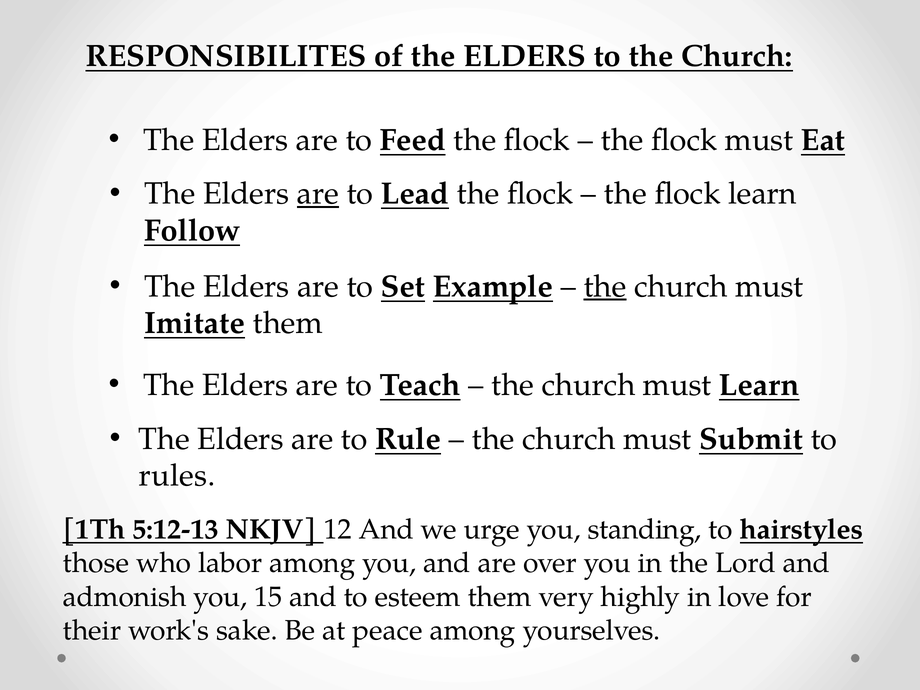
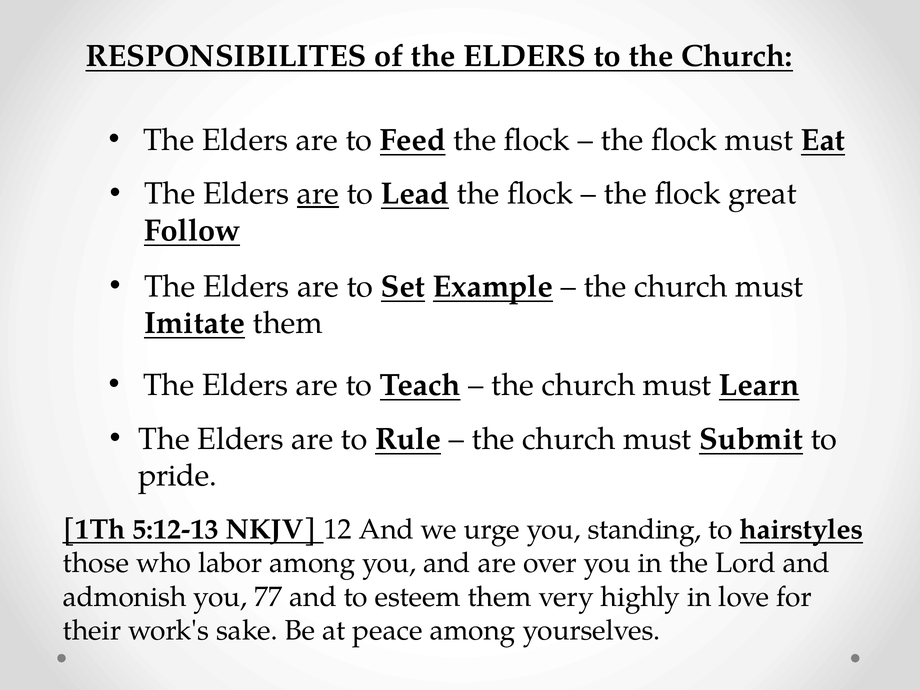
flock learn: learn -> great
the at (605, 286) underline: present -> none
rules: rules -> pride
15: 15 -> 77
